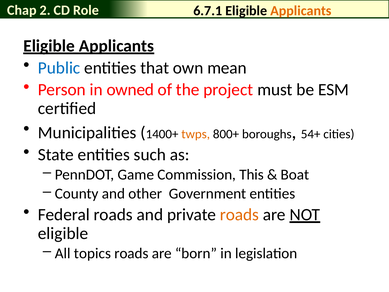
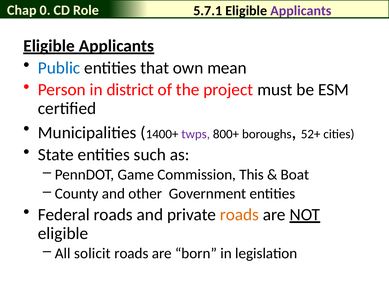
2: 2 -> 0
6.7.1: 6.7.1 -> 5.7.1
Applicants at (301, 11) colour: orange -> purple
owned: owned -> district
twps colour: orange -> purple
54+: 54+ -> 52+
topics: topics -> solicit
